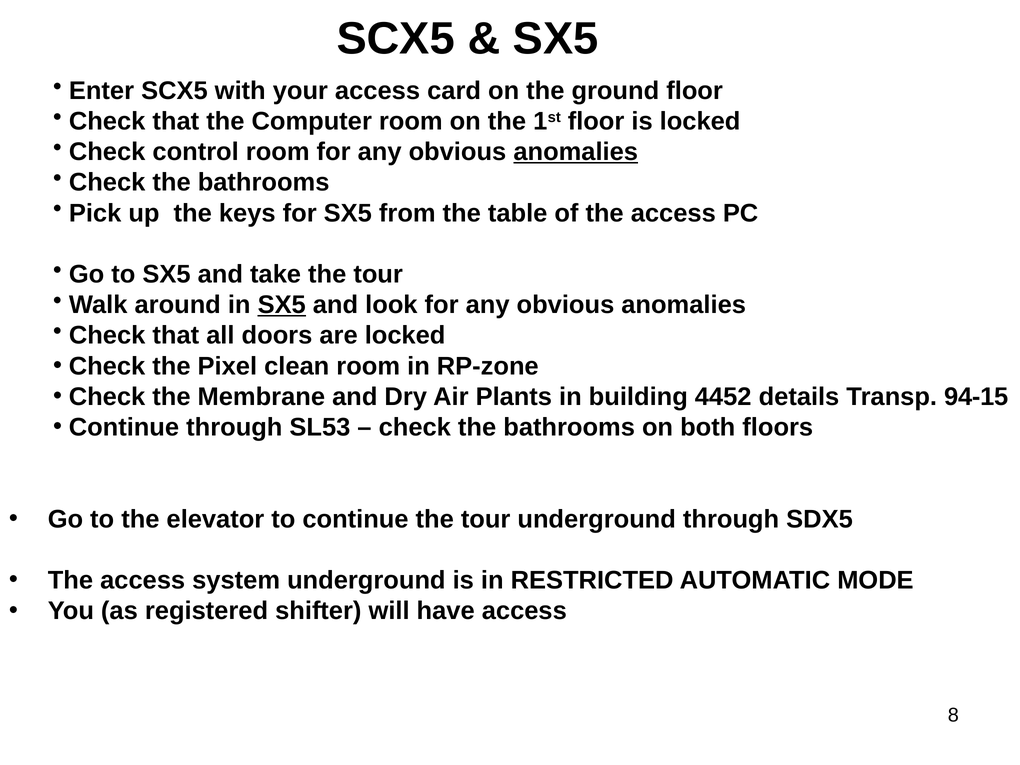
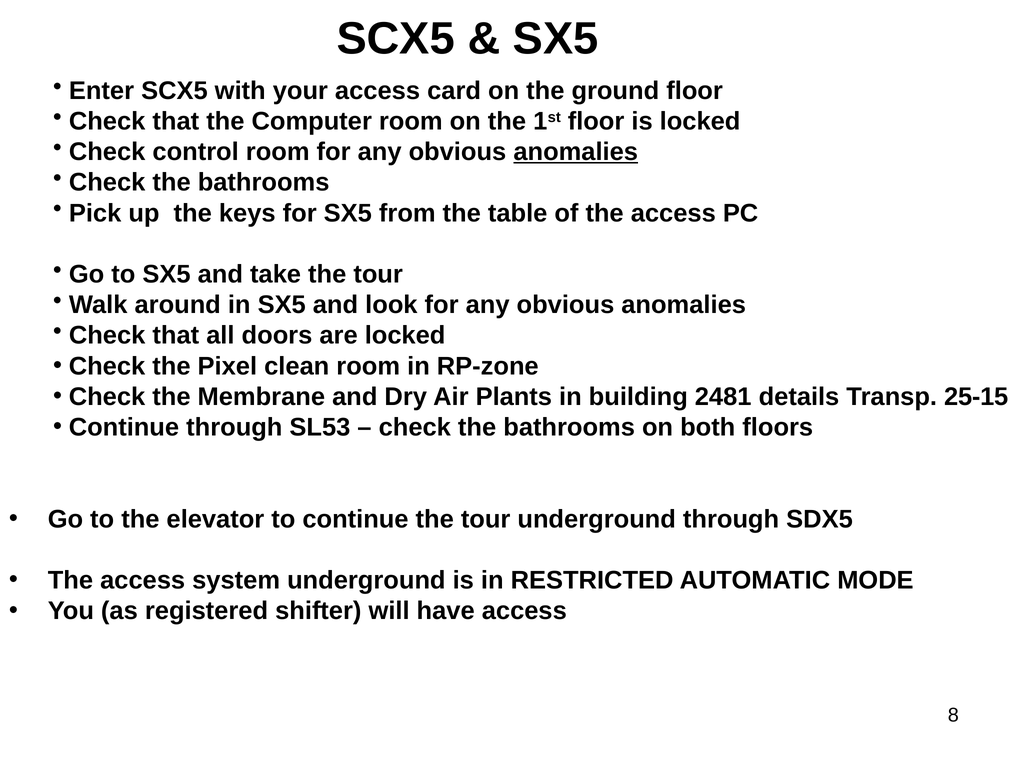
SX5 at (282, 305) underline: present -> none
4452: 4452 -> 2481
94-15: 94-15 -> 25-15
